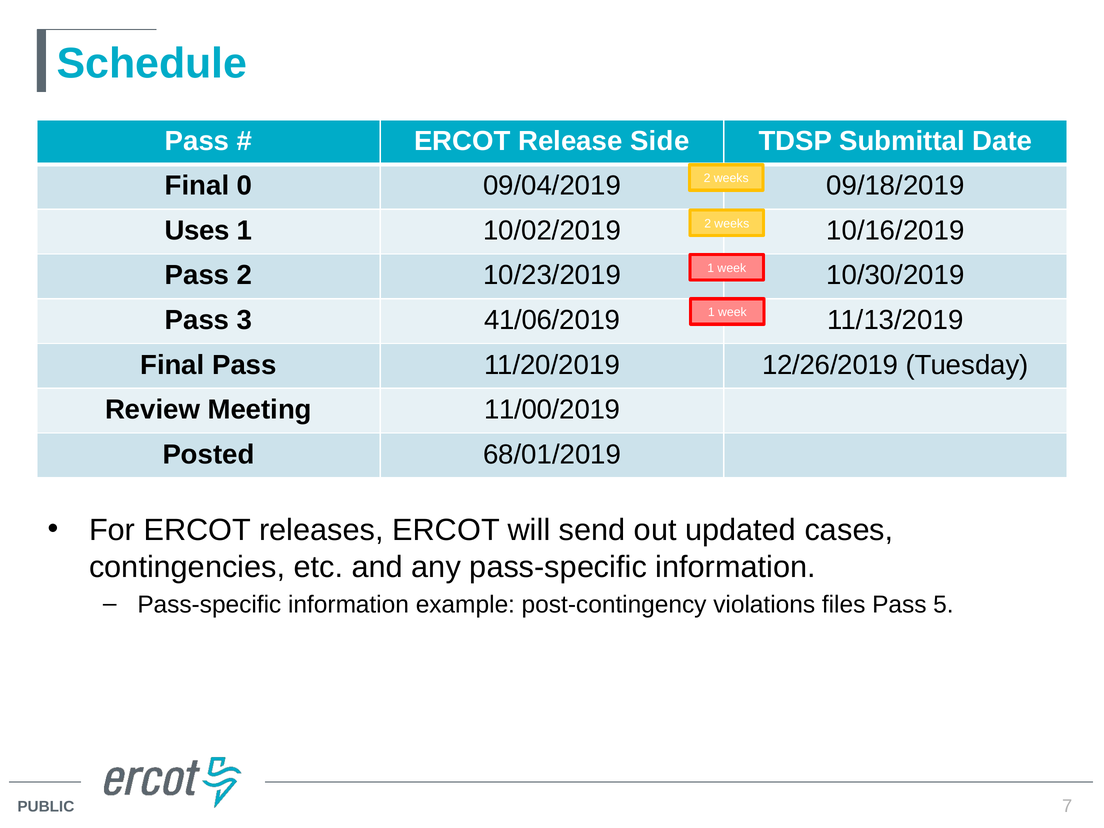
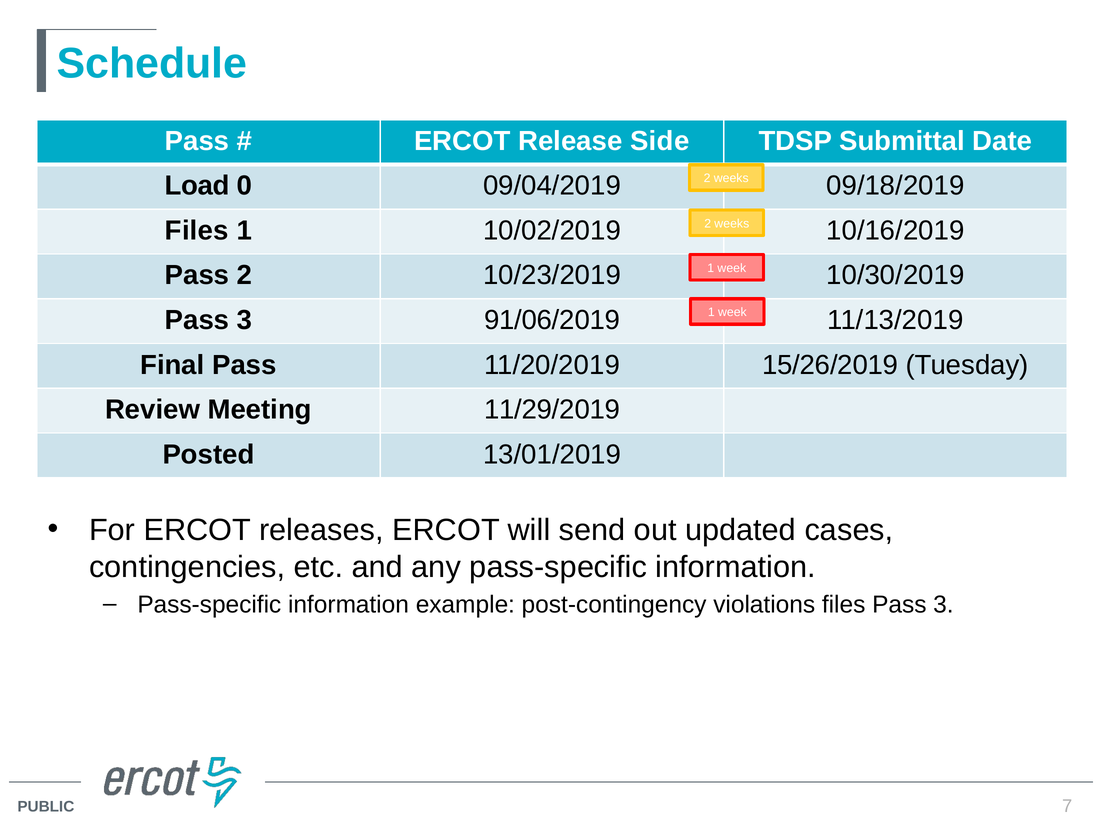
Final at (197, 186): Final -> Load
Uses at (197, 231): Uses -> Files
41/06/2019: 41/06/2019 -> 91/06/2019
12/26/2019: 12/26/2019 -> 15/26/2019
11/00/2019: 11/00/2019 -> 11/29/2019
68/01/2019: 68/01/2019 -> 13/01/2019
5 at (943, 605): 5 -> 3
